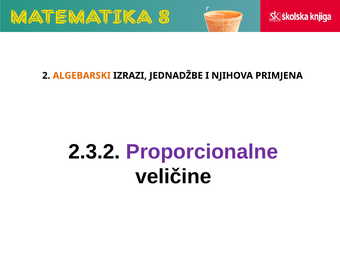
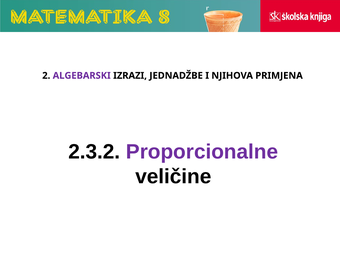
ALGEBARSKI colour: orange -> purple
